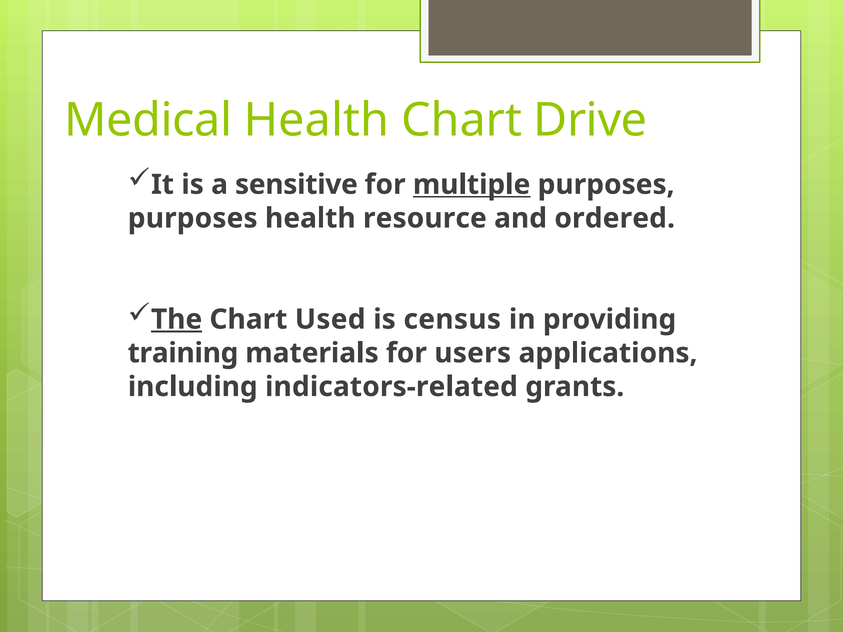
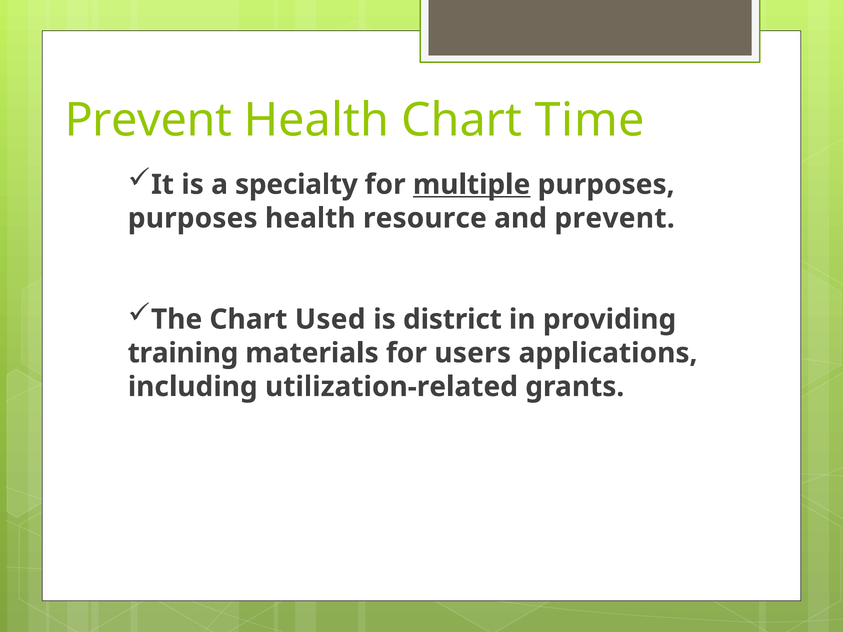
Medical at (148, 121): Medical -> Prevent
Drive: Drive -> Time
sensitive: sensitive -> specialty
and ordered: ordered -> prevent
The underline: present -> none
census: census -> district
indicators-related: indicators-related -> utilization-related
